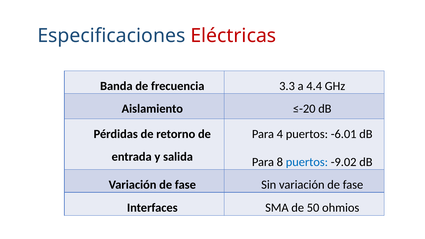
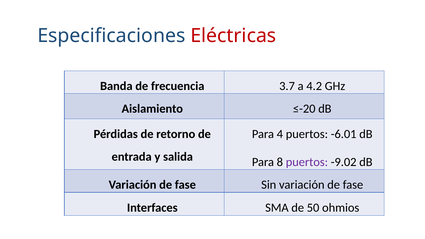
3.3: 3.3 -> 3.7
4.4: 4.4 -> 4.2
puertos at (307, 162) colour: blue -> purple
